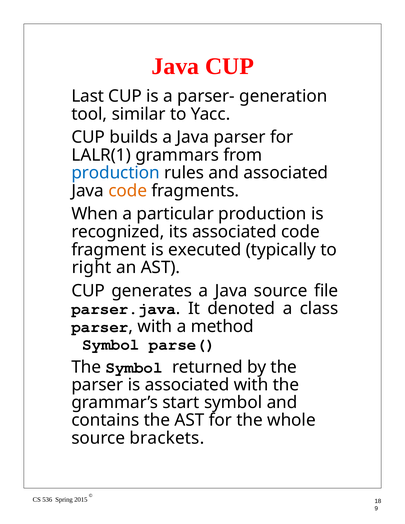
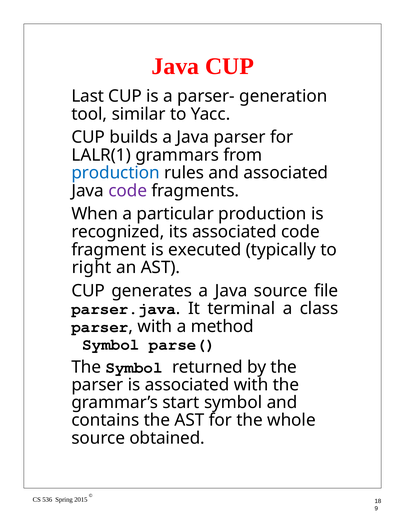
code at (128, 191) colour: orange -> purple
denoted: denoted -> terminal
brackets: brackets -> obtained
